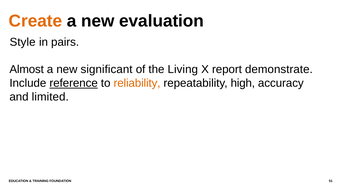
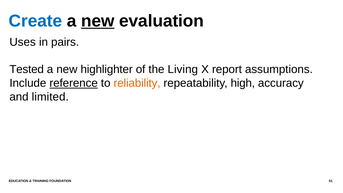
Create colour: orange -> blue
new at (98, 21) underline: none -> present
Style: Style -> Uses
Almost: Almost -> Tested
significant: significant -> highlighter
demonstrate: demonstrate -> assumptions
